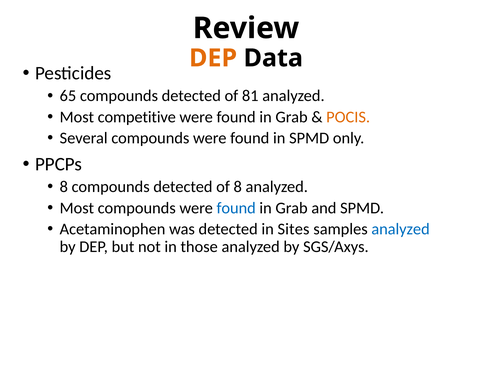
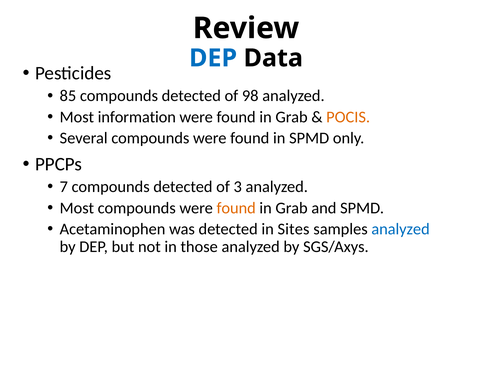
DEP at (213, 58) colour: orange -> blue
65: 65 -> 85
81: 81 -> 98
competitive: competitive -> information
8 at (64, 187): 8 -> 7
of 8: 8 -> 3
found at (236, 208) colour: blue -> orange
